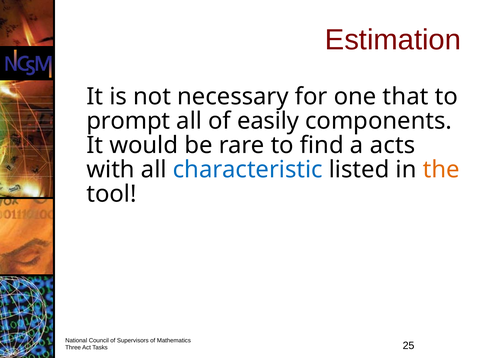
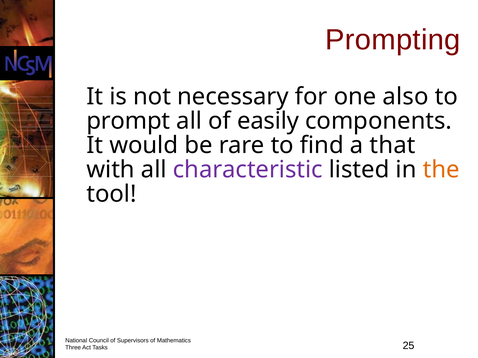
Estimation: Estimation -> Prompting
that: that -> also
acts: acts -> that
characteristic colour: blue -> purple
